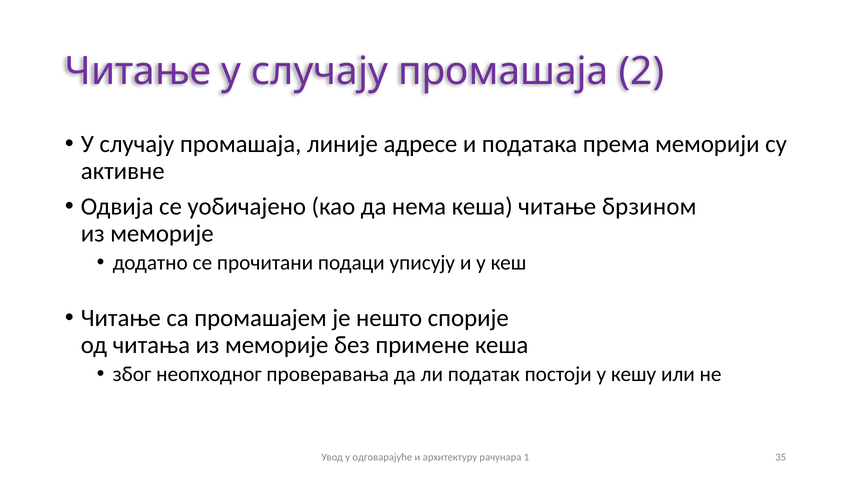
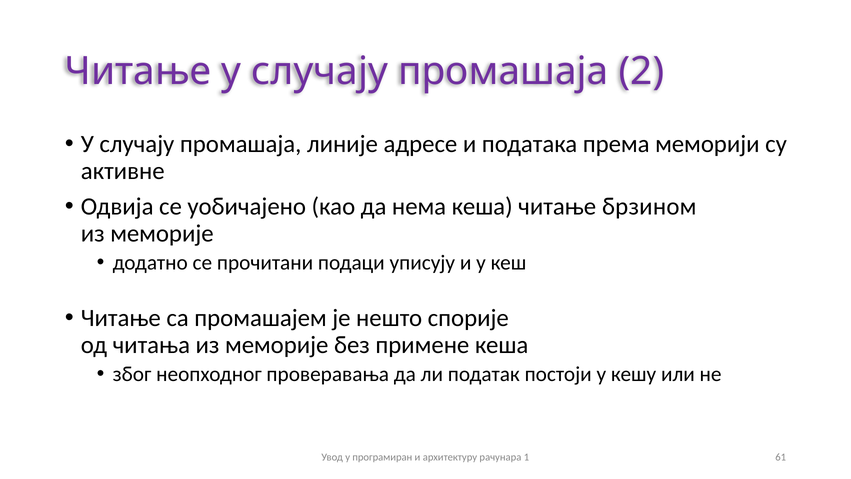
одговарајуће: одговарајуће -> програмиран
35: 35 -> 61
